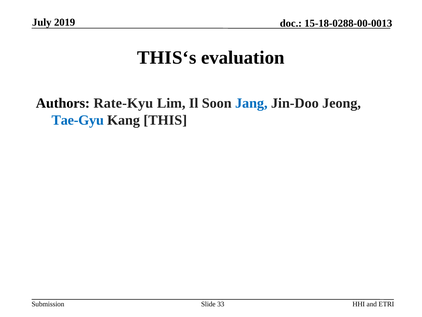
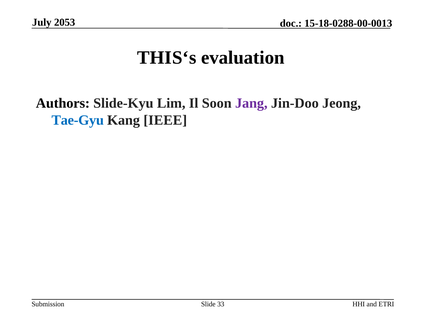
2019: 2019 -> 2053
Rate-Kyu: Rate-Kyu -> Slide-Kyu
Jang colour: blue -> purple
THIS: THIS -> IEEE
